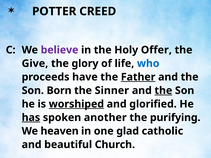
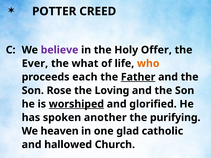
Give: Give -> Ever
glory: glory -> what
who colour: blue -> orange
have: have -> each
Born: Born -> Rose
Sinner: Sinner -> Loving
the at (163, 91) underline: present -> none
has underline: present -> none
beautiful: beautiful -> hallowed
